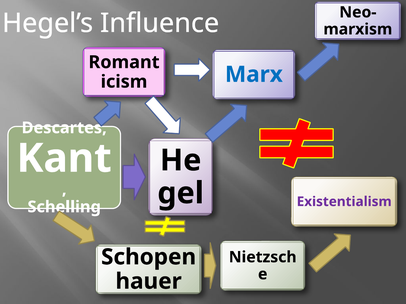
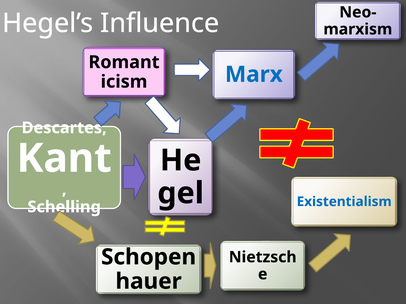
Existentialism colour: purple -> blue
